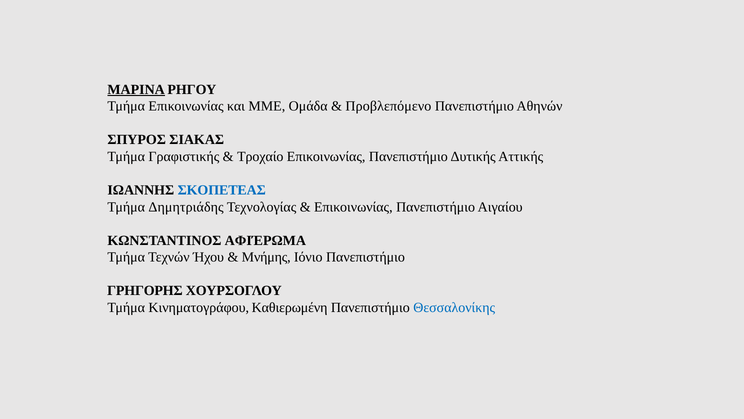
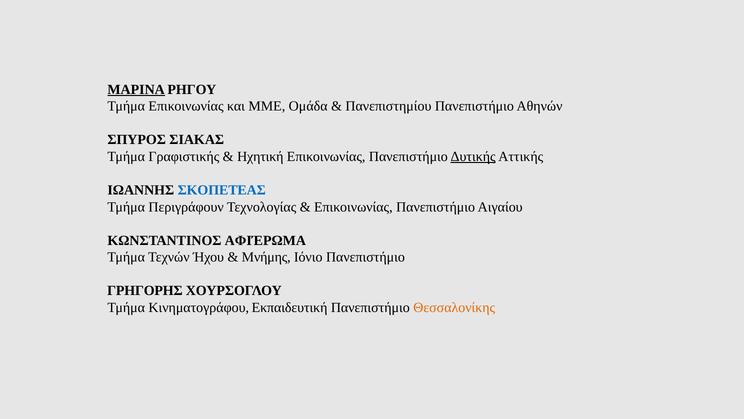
Προβλεπόμενο: Προβλεπόμενο -> Πανεπιστημίου
Τροχαίο: Τροχαίο -> Ηχητική
Δυτικής underline: none -> present
Δημητριάδης: Δημητριάδης -> Περιγράφουν
Καθιερωμένη: Καθιερωμένη -> Εκπαιδευτική
Θεσσαλονίκης colour: blue -> orange
